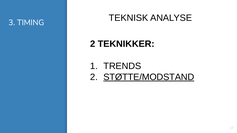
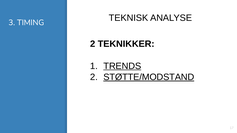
TRENDS underline: none -> present
